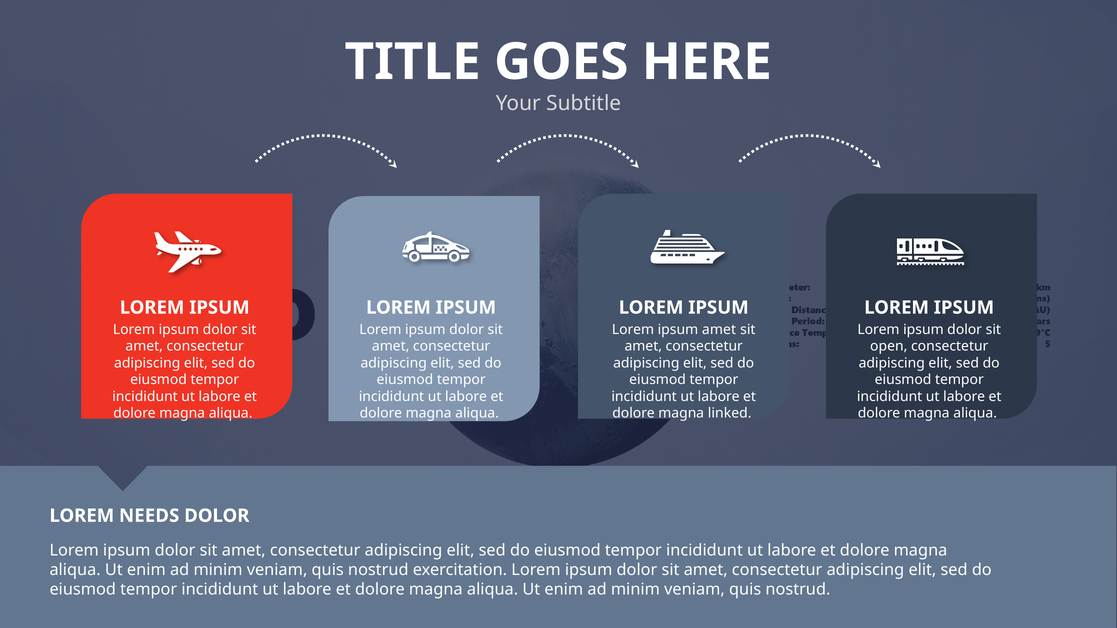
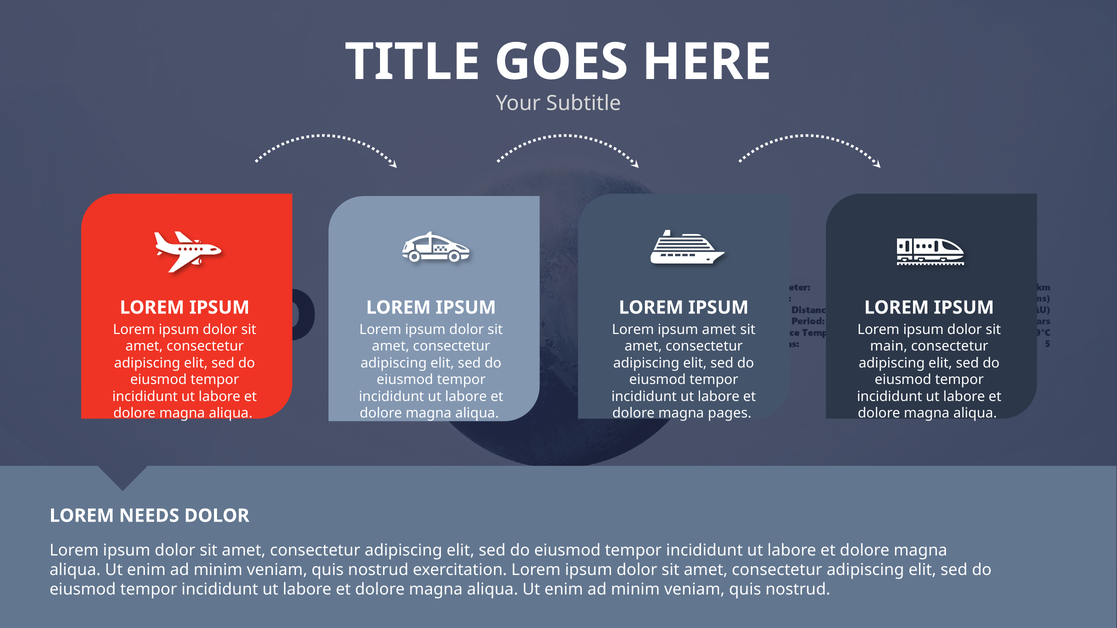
open: open -> main
linked: linked -> pages
